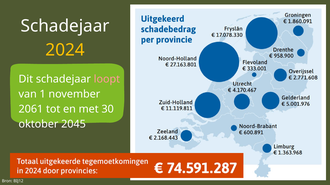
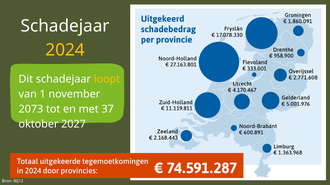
loopt colour: pink -> yellow
2061: 2061 -> 2073
30: 30 -> 37
2045: 2045 -> 2027
